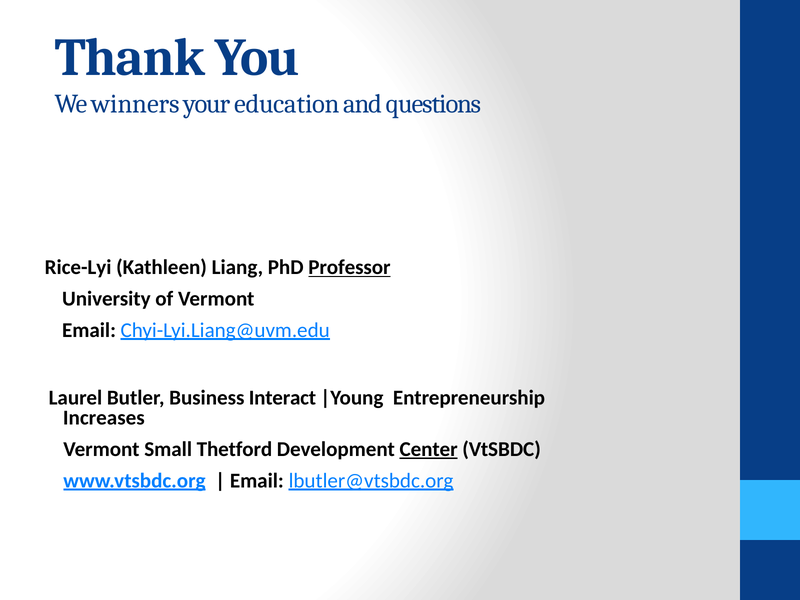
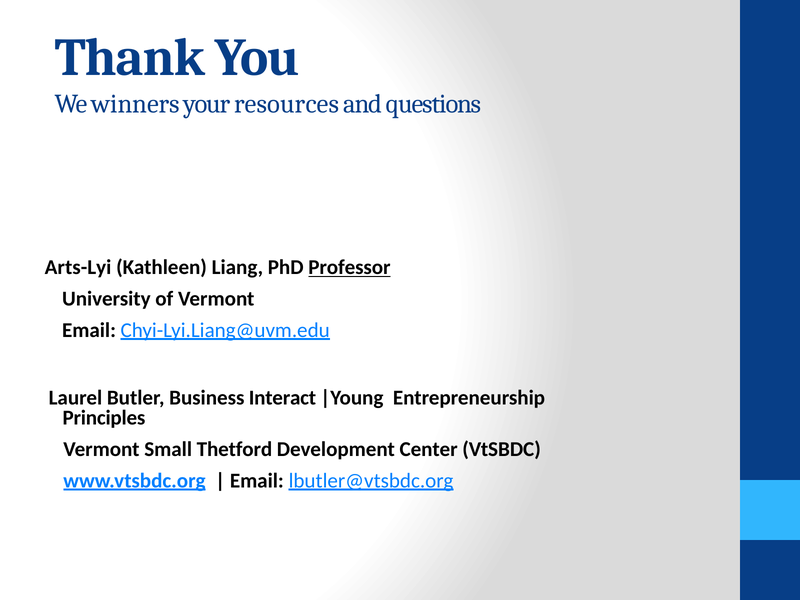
education: education -> resources
Rice-Lyi: Rice-Lyi -> Arts-Lyi
Increases: Increases -> Principles
Center underline: present -> none
